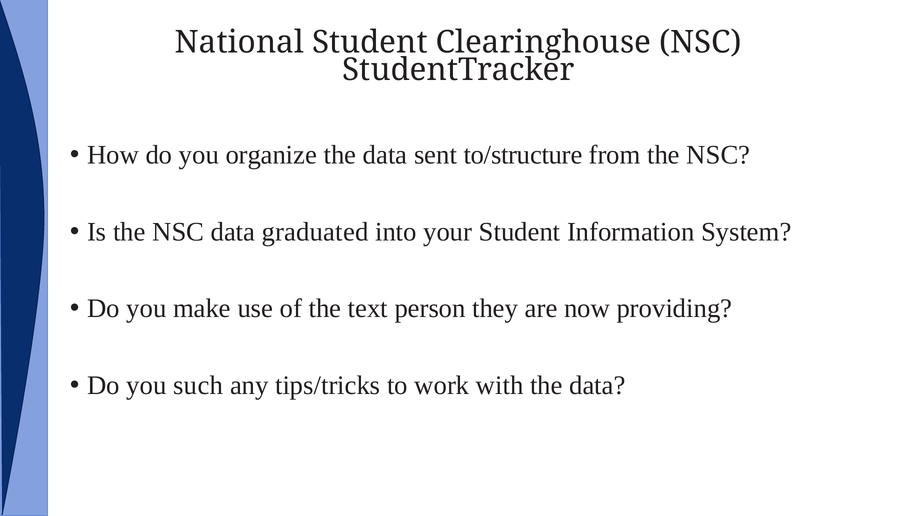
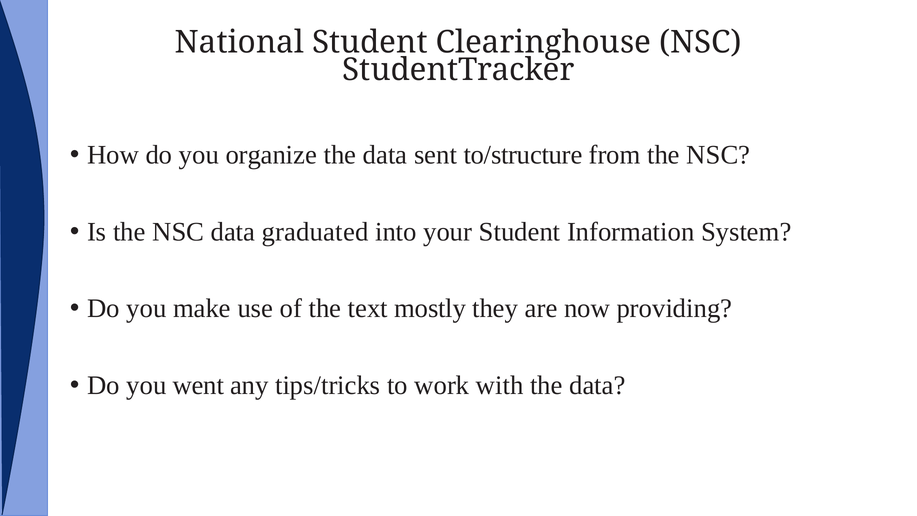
person: person -> mostly
such: such -> went
